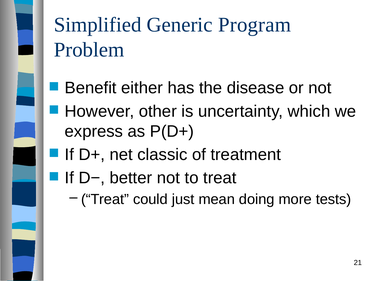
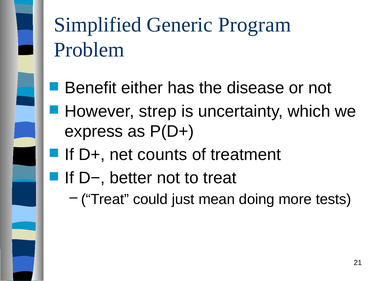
other: other -> strep
classic: classic -> counts
